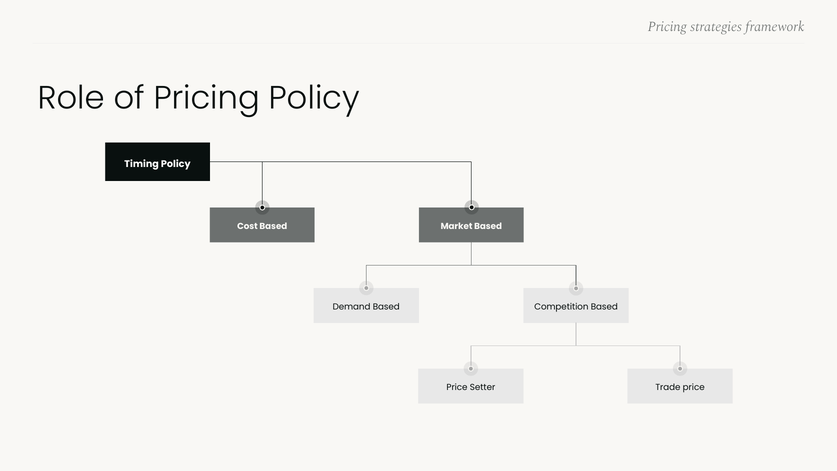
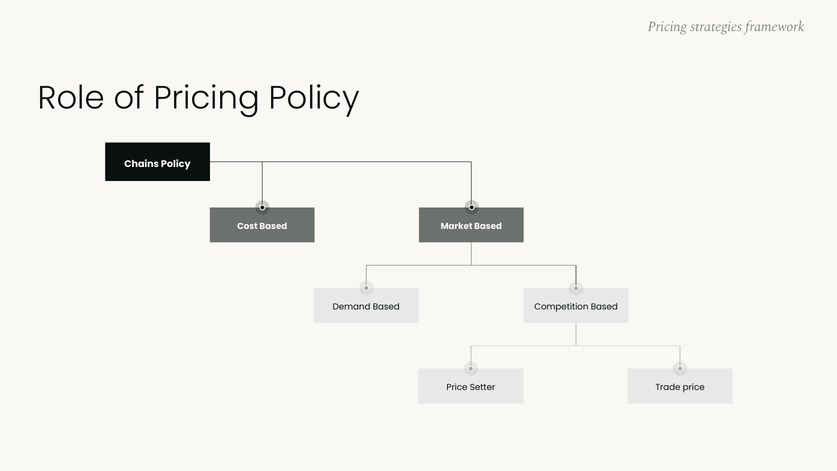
Timing: Timing -> Chains
